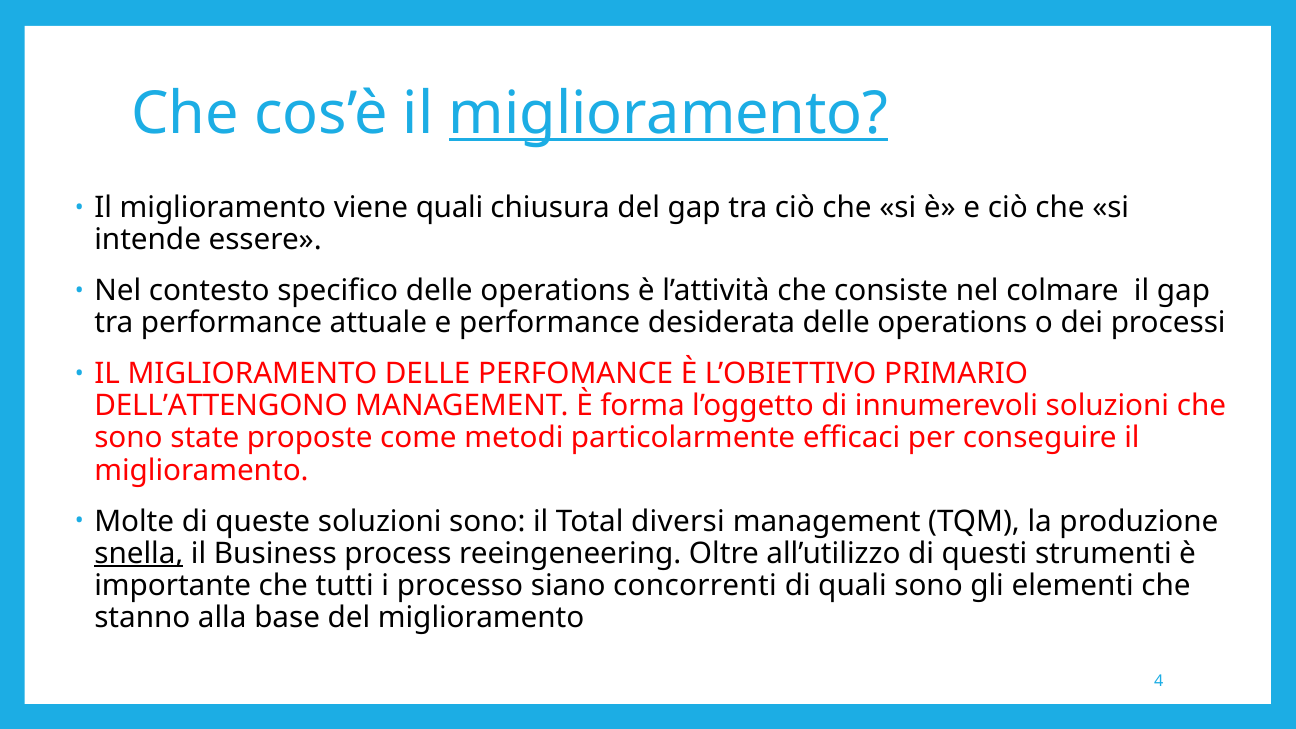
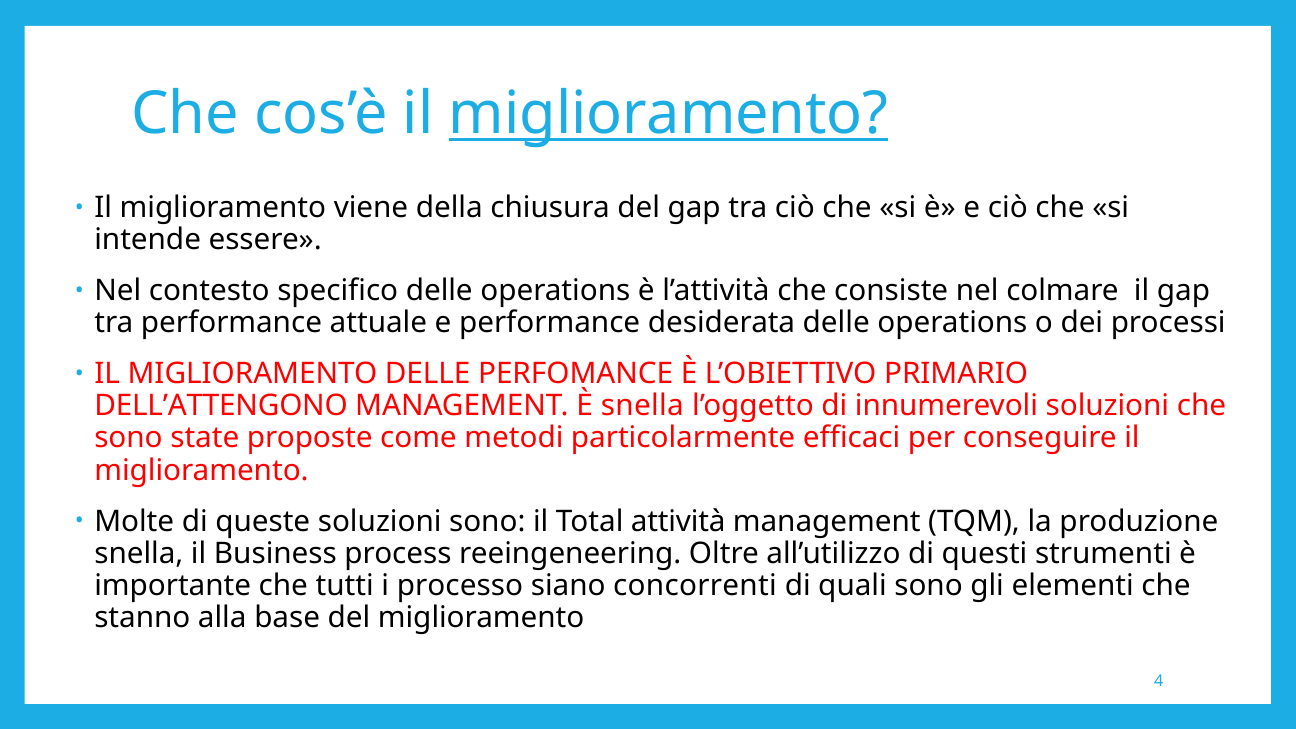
viene quali: quali -> della
È forma: forma -> snella
diversi: diversi -> attività
snella at (139, 553) underline: present -> none
